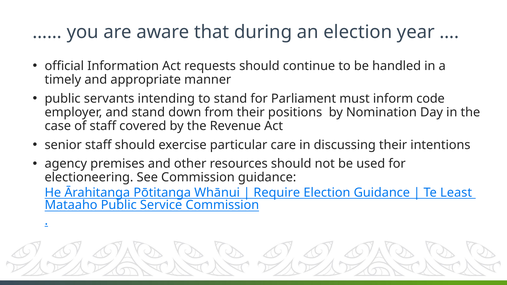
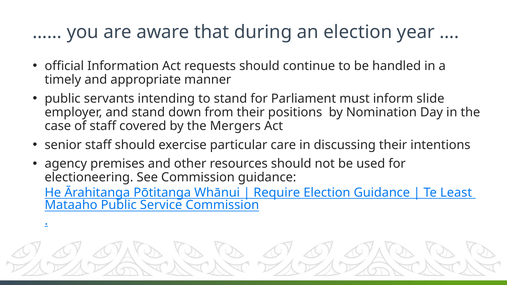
code: code -> slide
Revenue: Revenue -> Mergers
